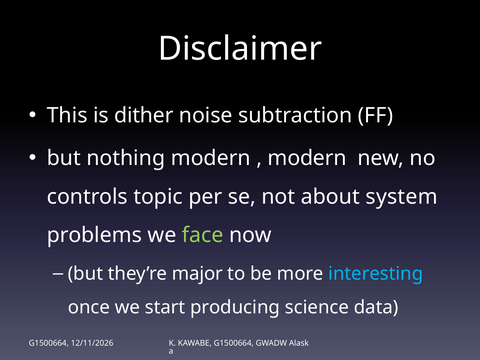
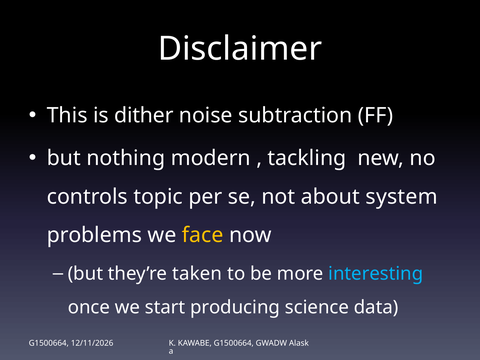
modern at (307, 158): modern -> tackling
face colour: light green -> yellow
major: major -> taken
